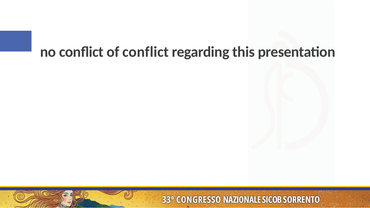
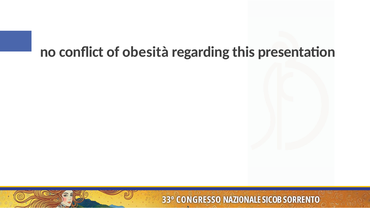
of conflict: conflict -> obesità
